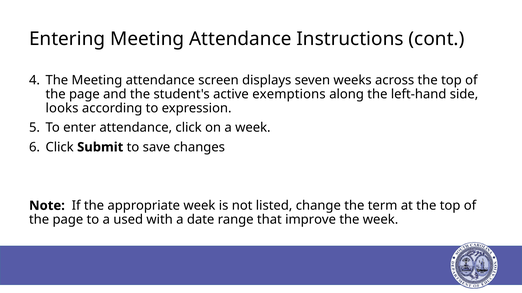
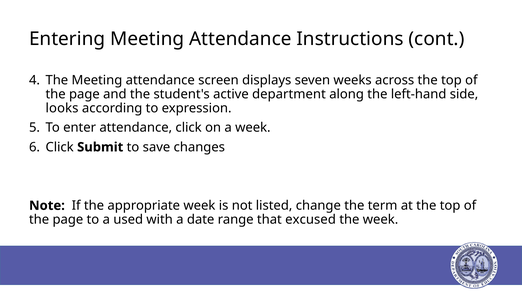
exemptions: exemptions -> department
improve: improve -> excused
